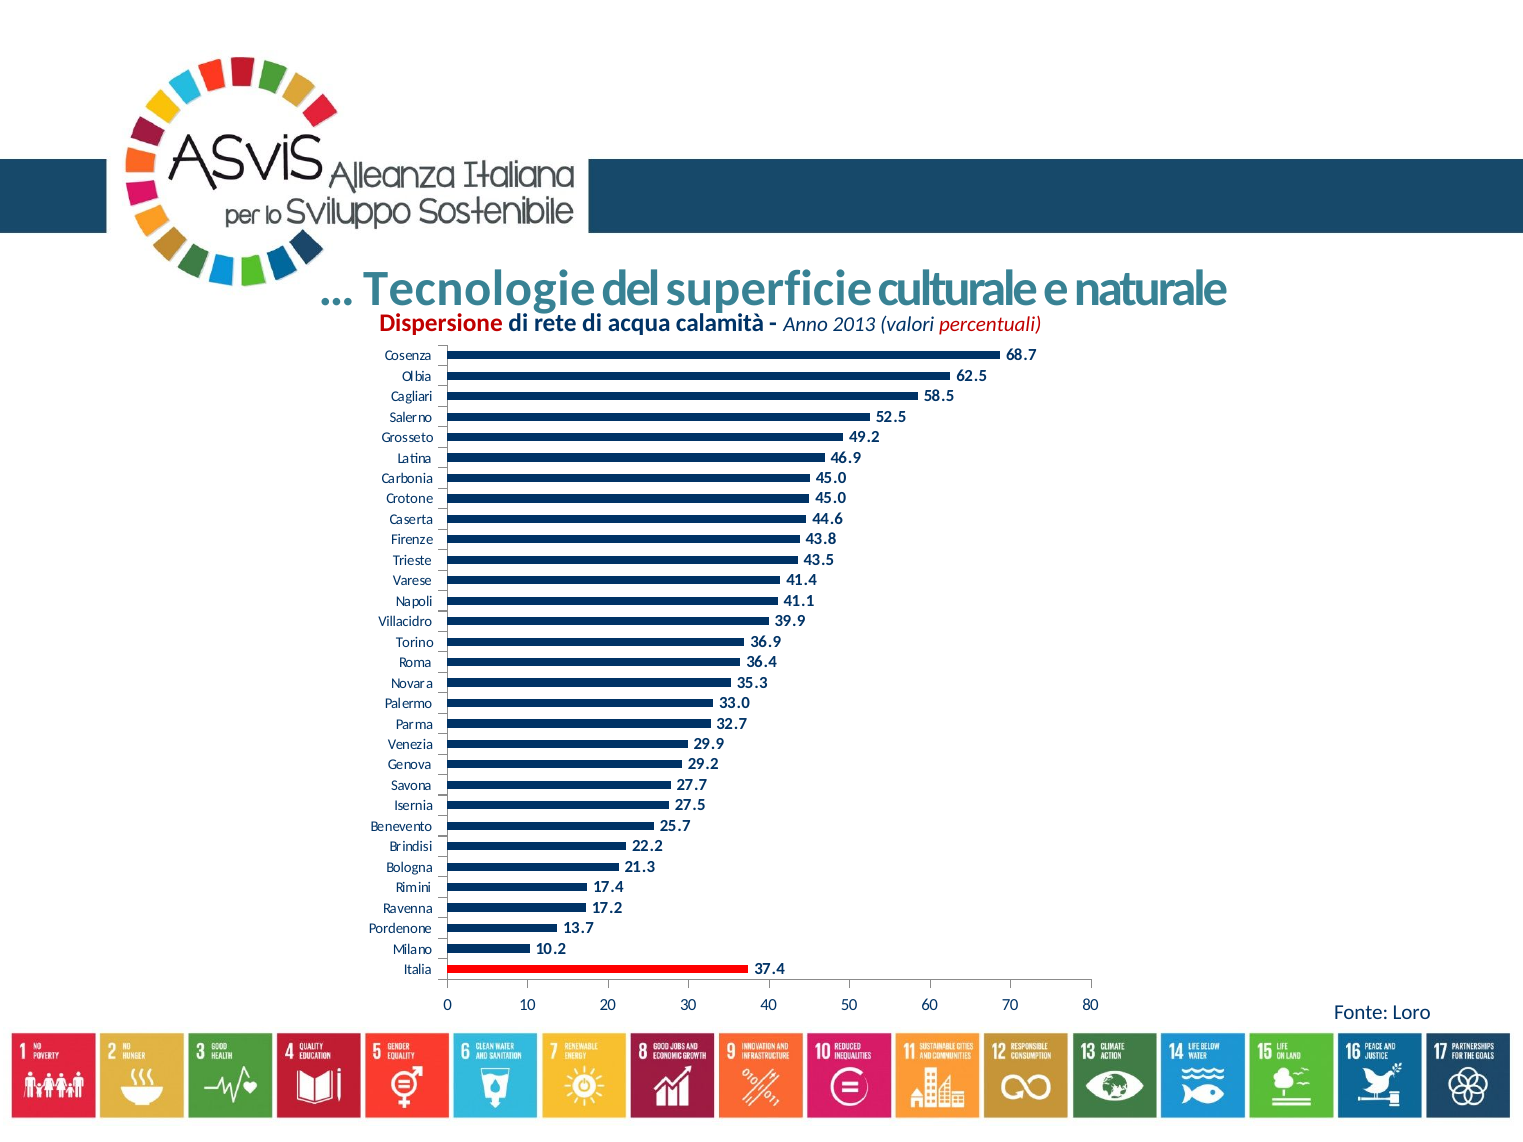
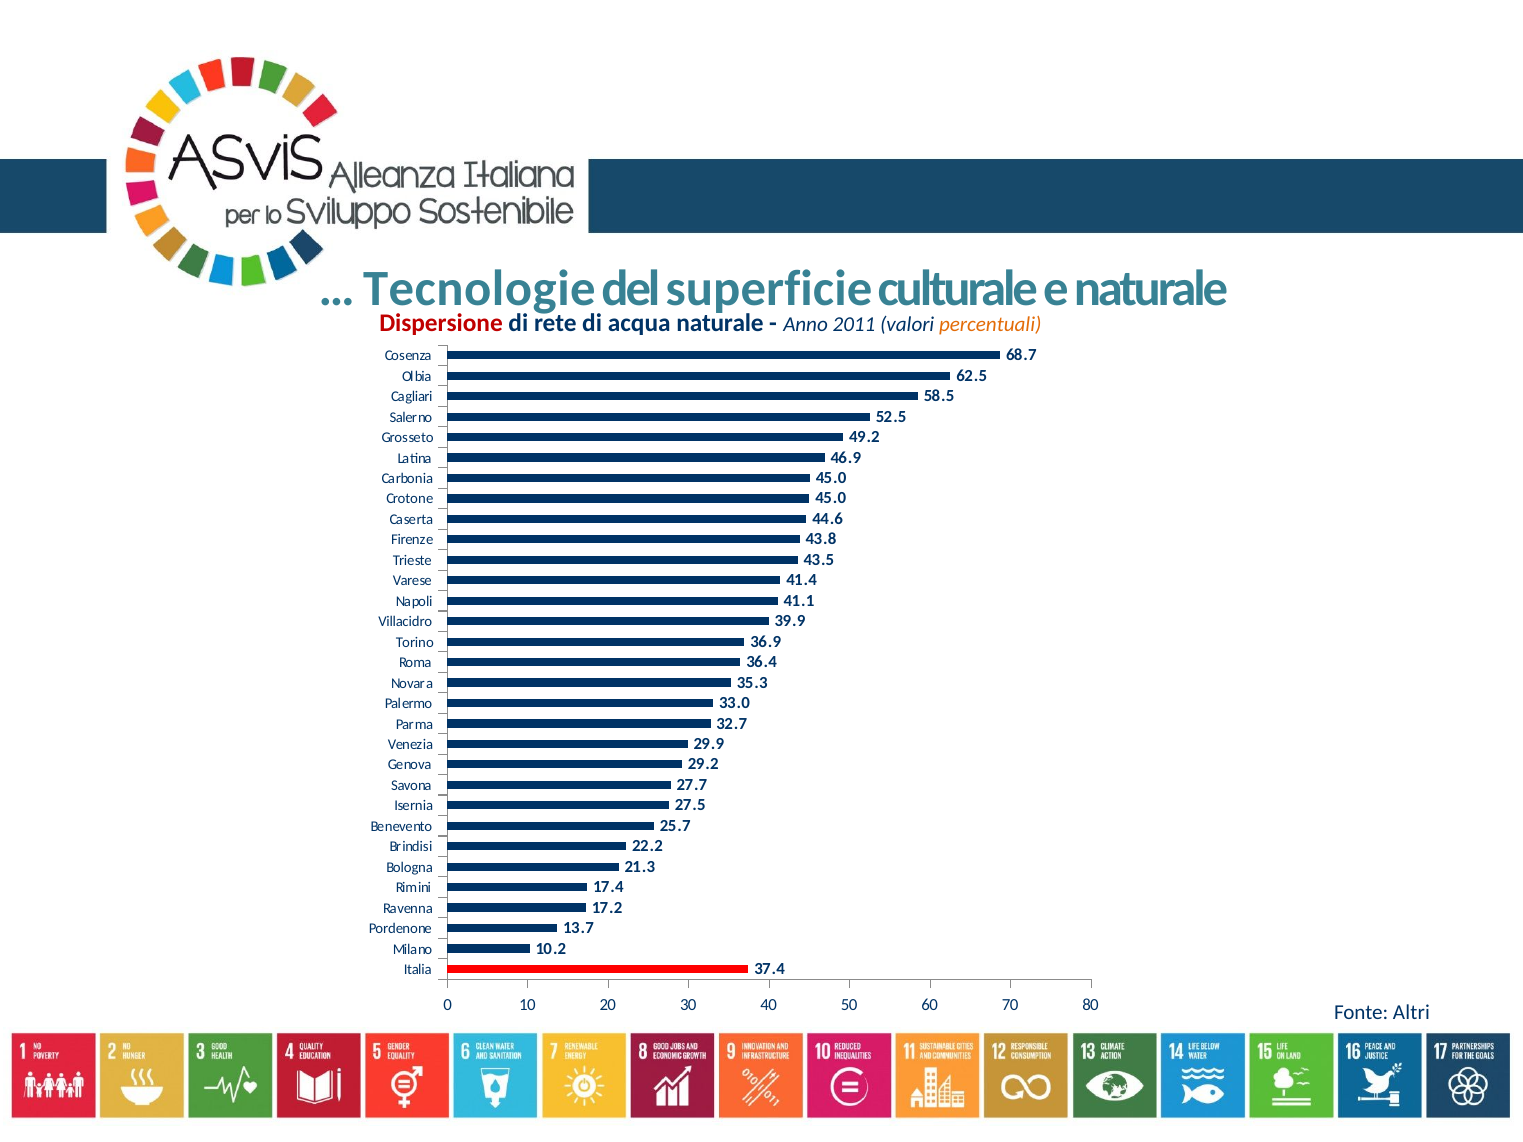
acqua calamità: calamità -> naturale
2013: 2013 -> 2011
percentuali colour: red -> orange
Loro: Loro -> Altri
